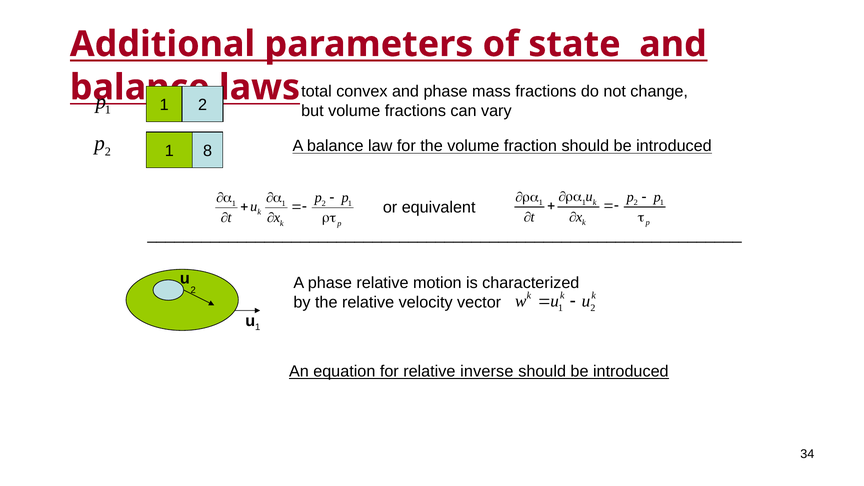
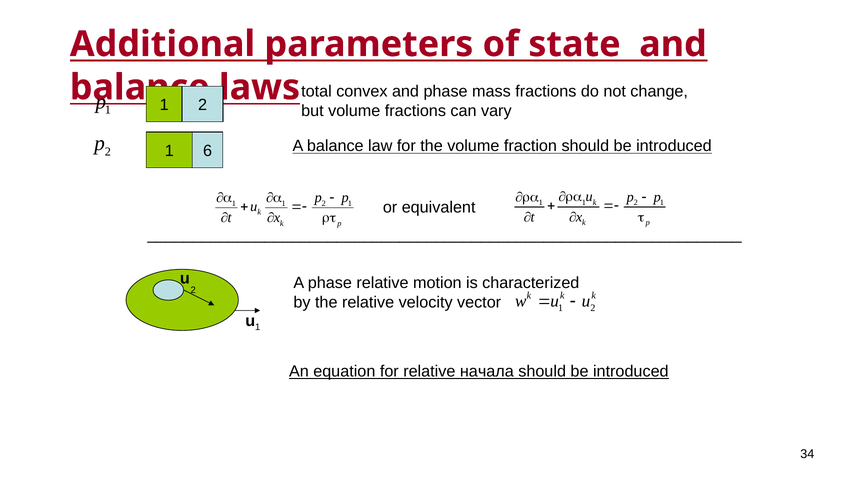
8: 8 -> 6
inverse: inverse -> начала
